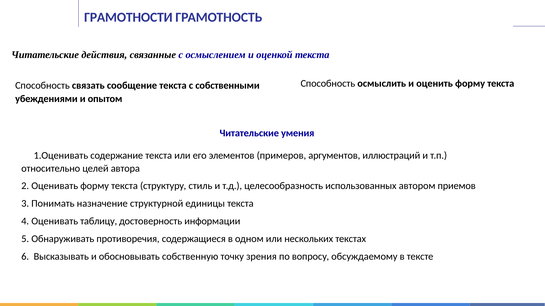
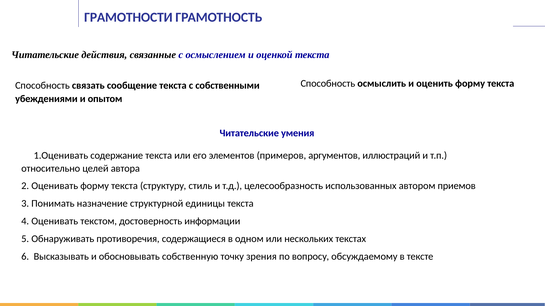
таблицу: таблицу -> текстом
